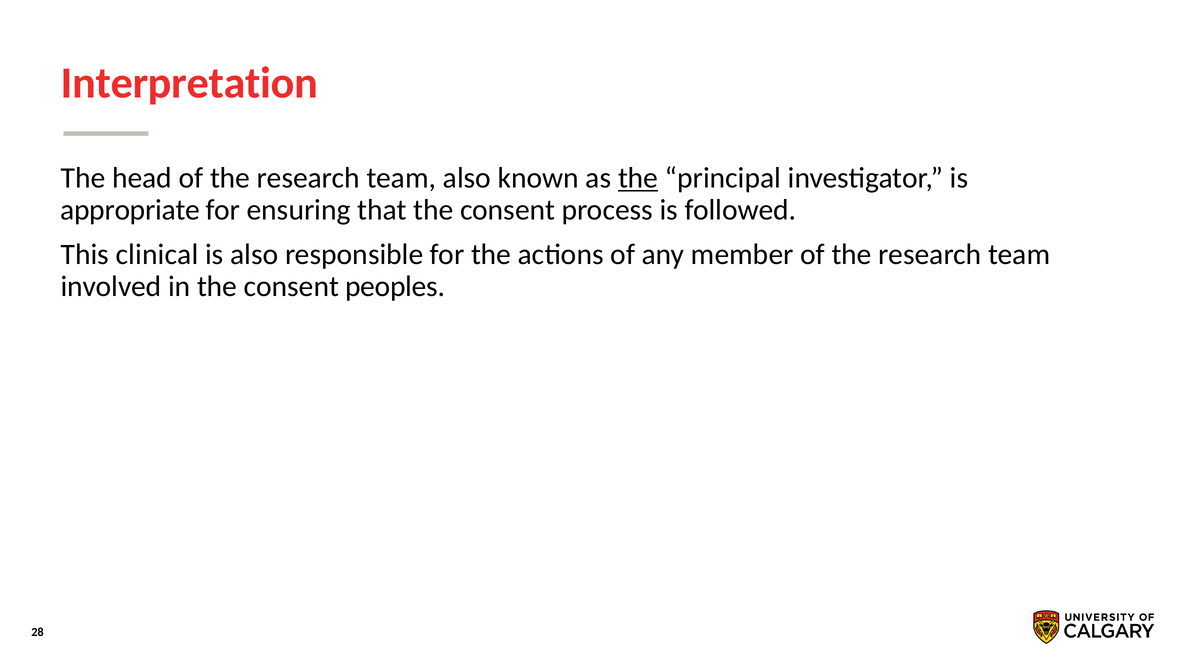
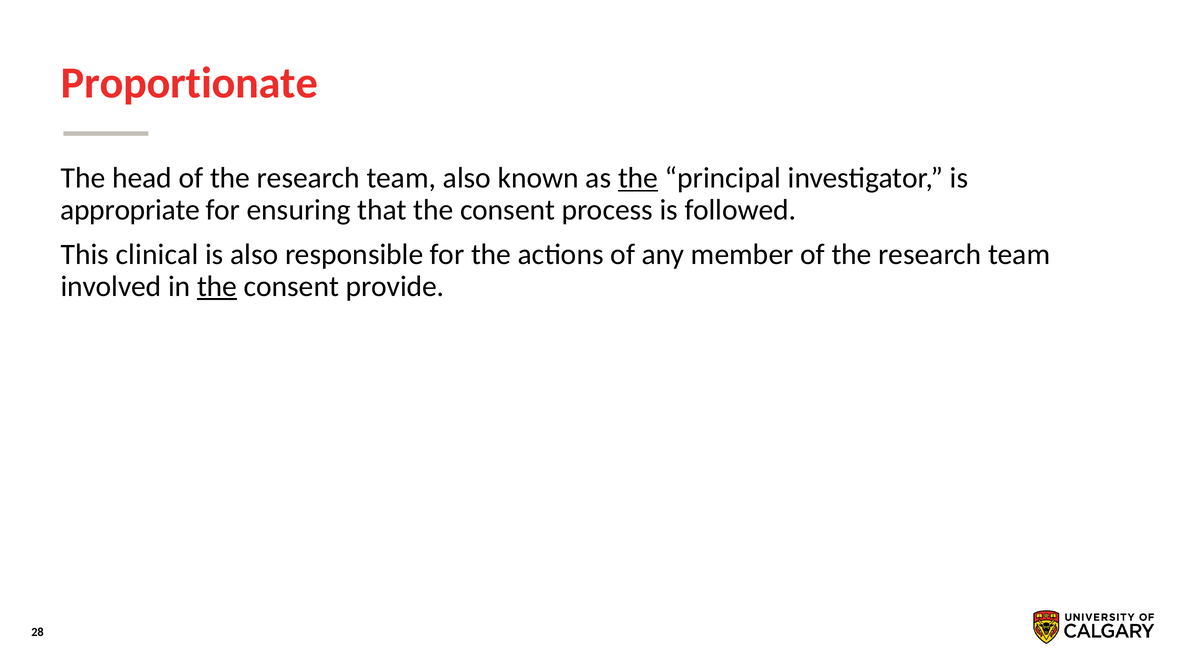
Interpretation: Interpretation -> Proportionate
the at (217, 286) underline: none -> present
peoples: peoples -> provide
